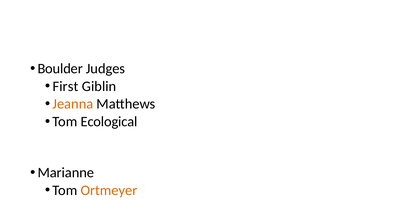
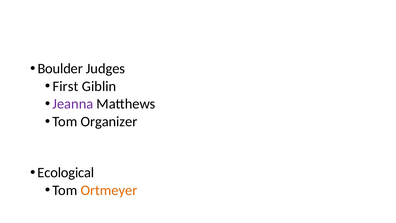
Jeanna colour: orange -> purple
Ecological: Ecological -> Organizer
Marianne: Marianne -> Ecological
